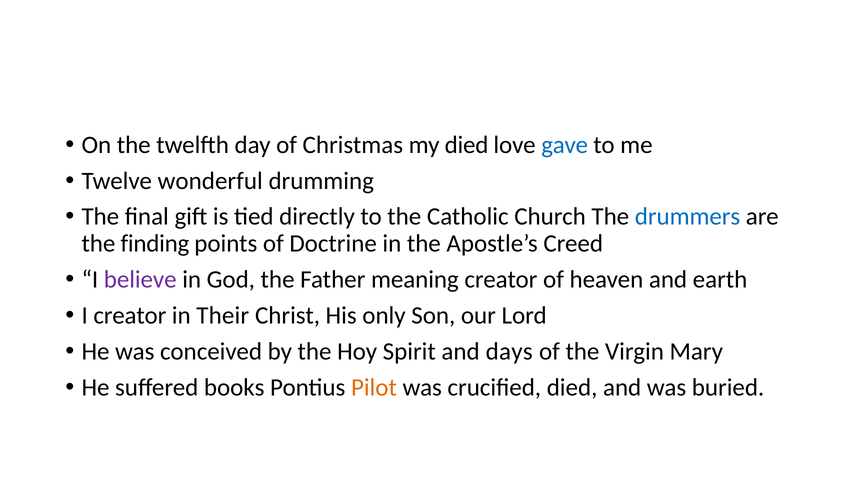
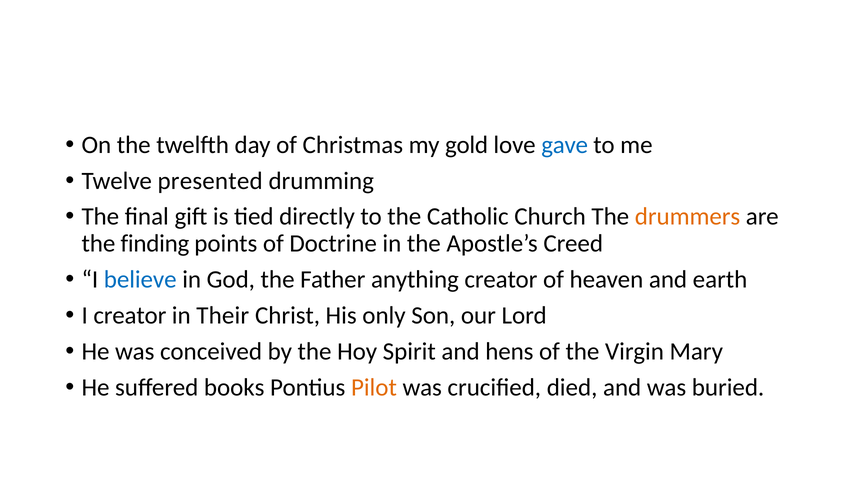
my died: died -> gold
wonderful: wonderful -> presented
drummers colour: blue -> orange
believe colour: purple -> blue
meaning: meaning -> anything
days: days -> hens
